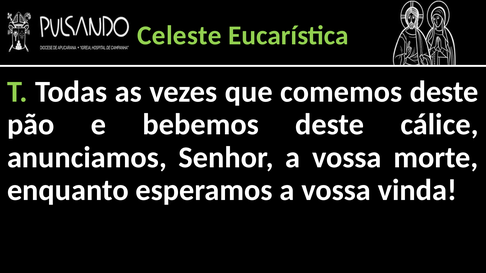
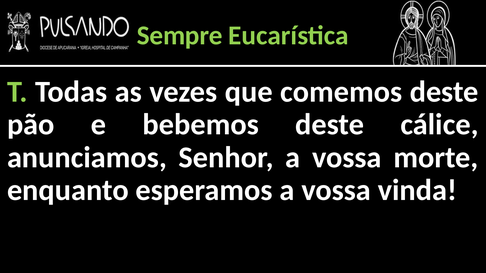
Celeste: Celeste -> Sempre
